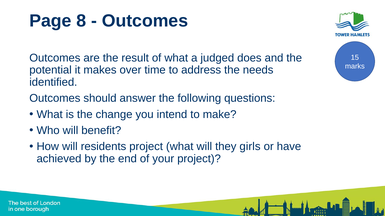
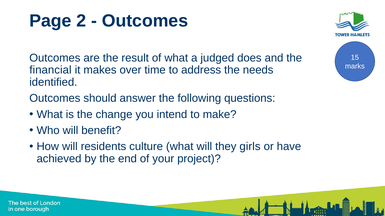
8: 8 -> 2
potential: potential -> financial
residents project: project -> culture
